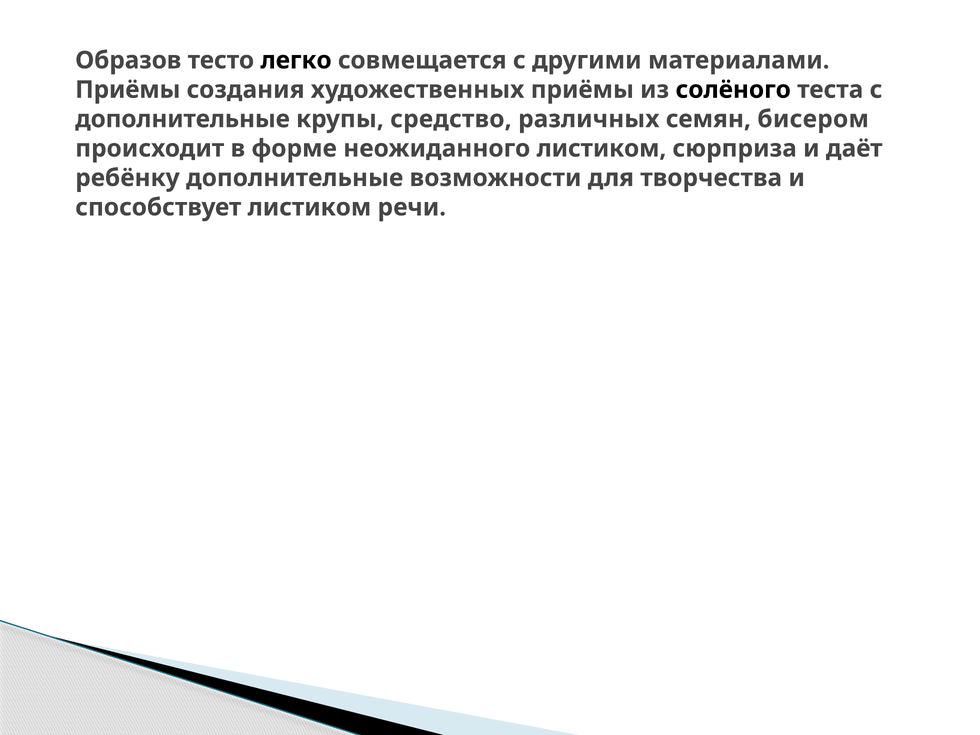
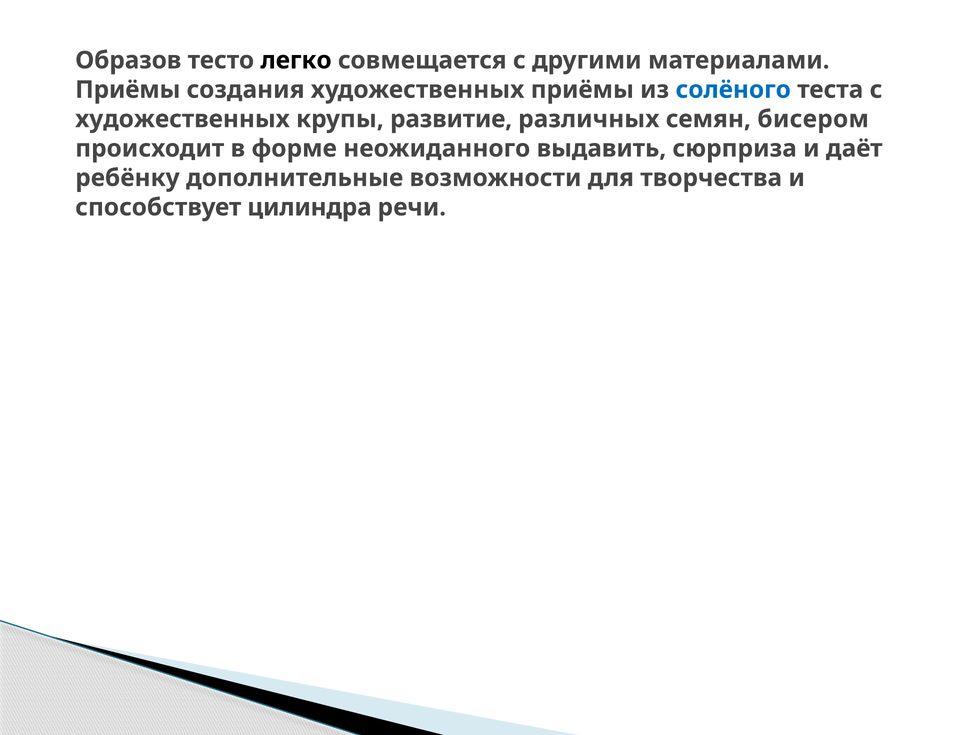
солёного colour: black -> blue
дополнительные at (183, 119): дополнительные -> художественных
средство: средство -> развитие
неожиданного листиком: листиком -> выдавить
способствует листиком: листиком -> цилиндра
